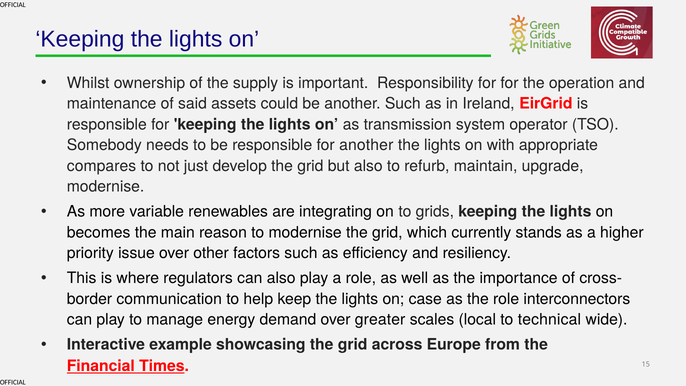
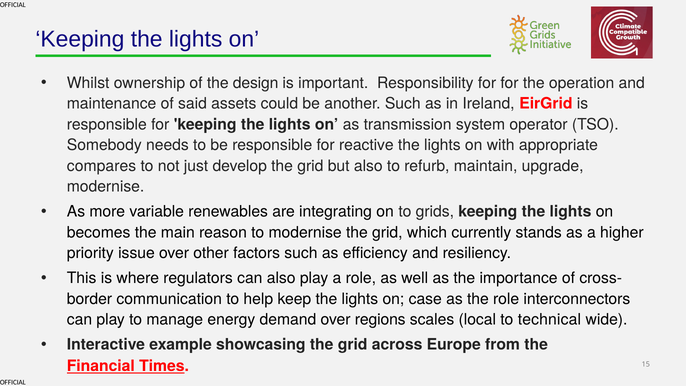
supply: supply -> design
for another: another -> reactive
greater: greater -> regions
